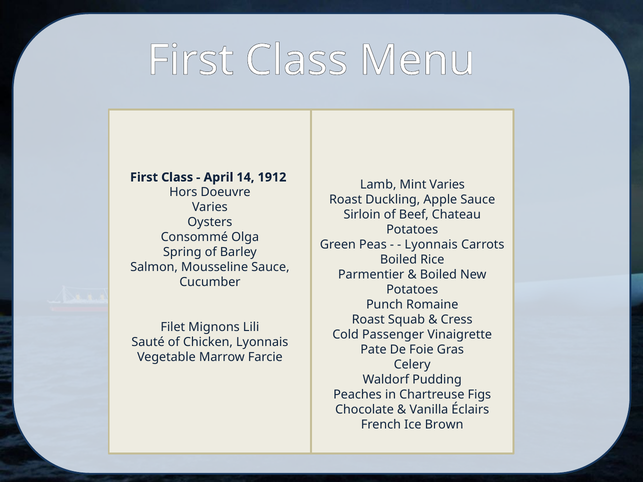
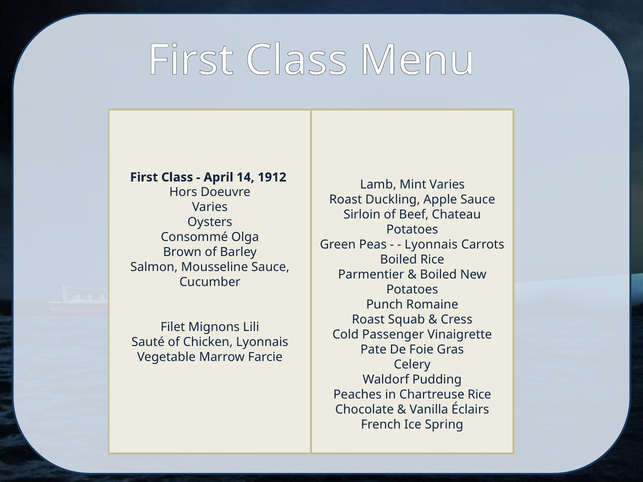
Spring: Spring -> Brown
Chartreuse Figs: Figs -> Rice
Brown: Brown -> Spring
